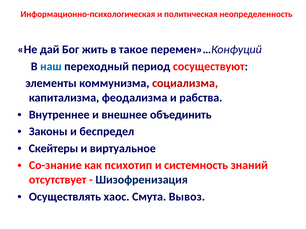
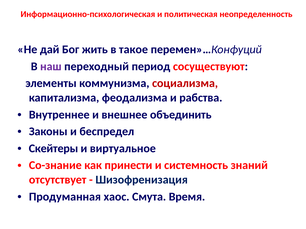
наш colour: blue -> purple
психотип: психотип -> принести
Осуществлять: Осуществлять -> Продуманная
Вывоз: Вывоз -> Время
